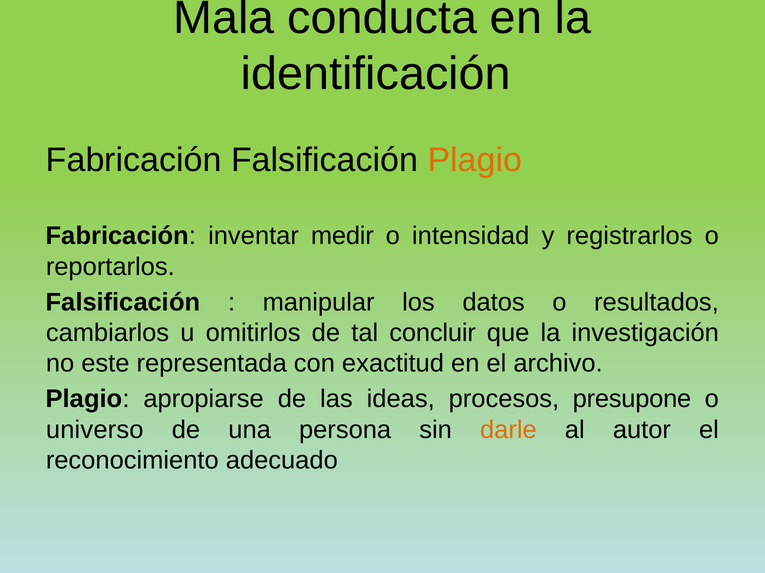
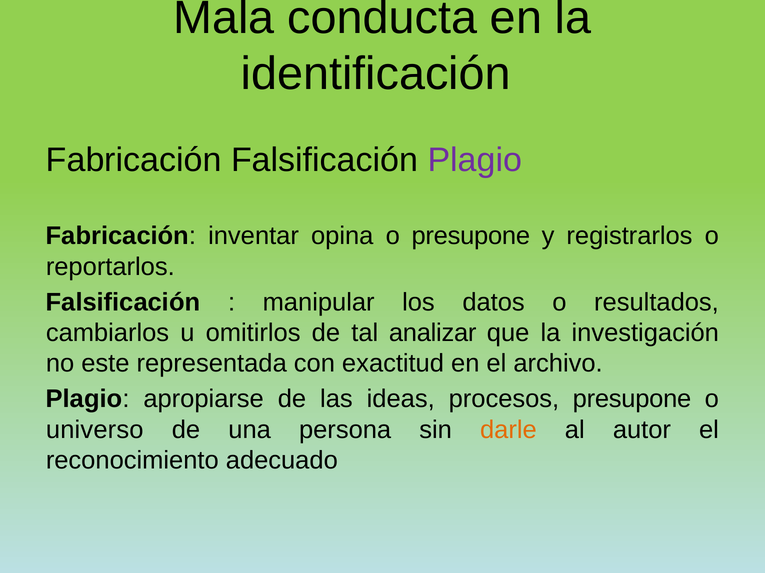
Plagio at (475, 160) colour: orange -> purple
medir: medir -> opina
o intensidad: intensidad -> presupone
concluir: concluir -> analizar
